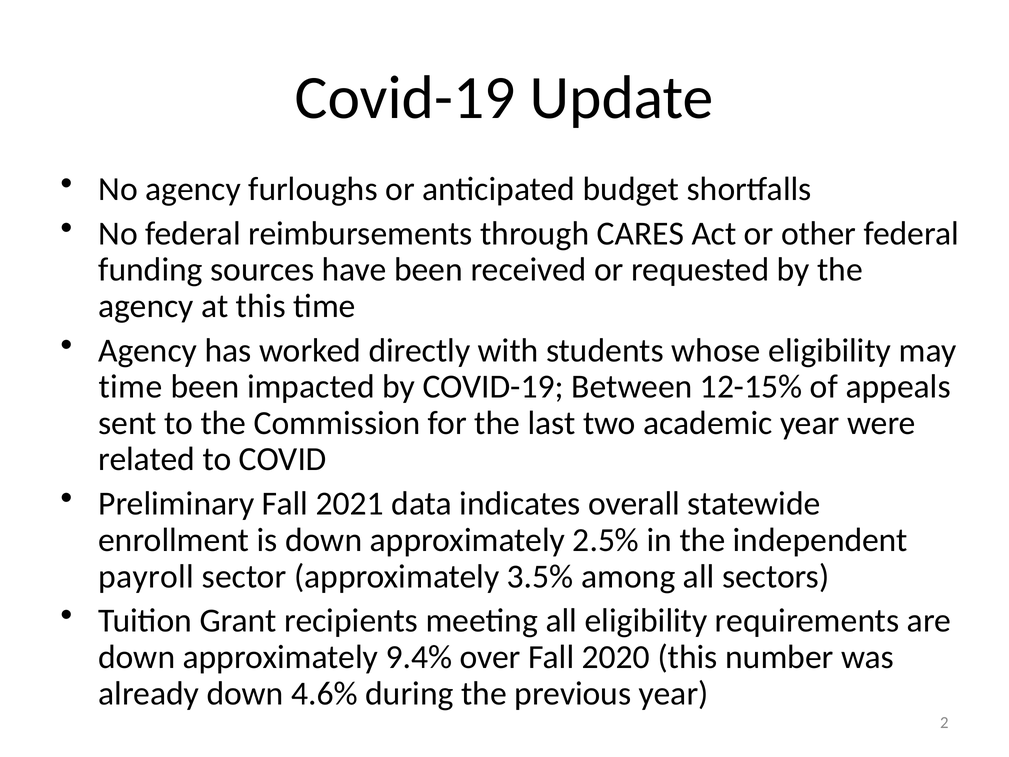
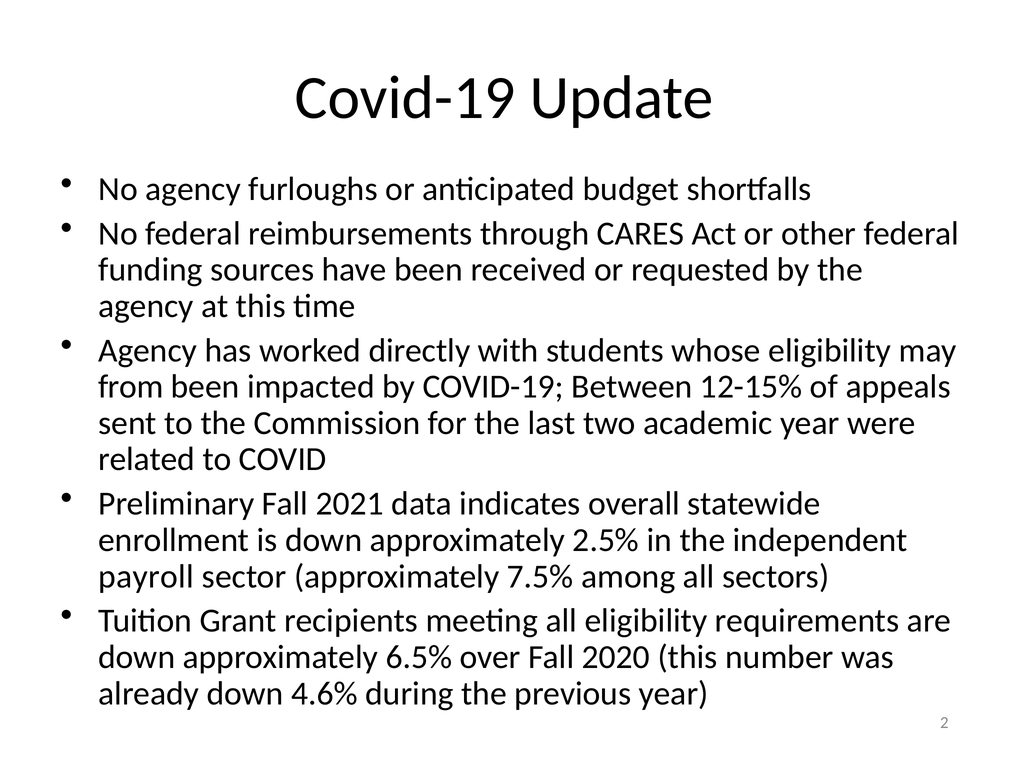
time at (130, 387): time -> from
3.5%: 3.5% -> 7.5%
9.4%: 9.4% -> 6.5%
